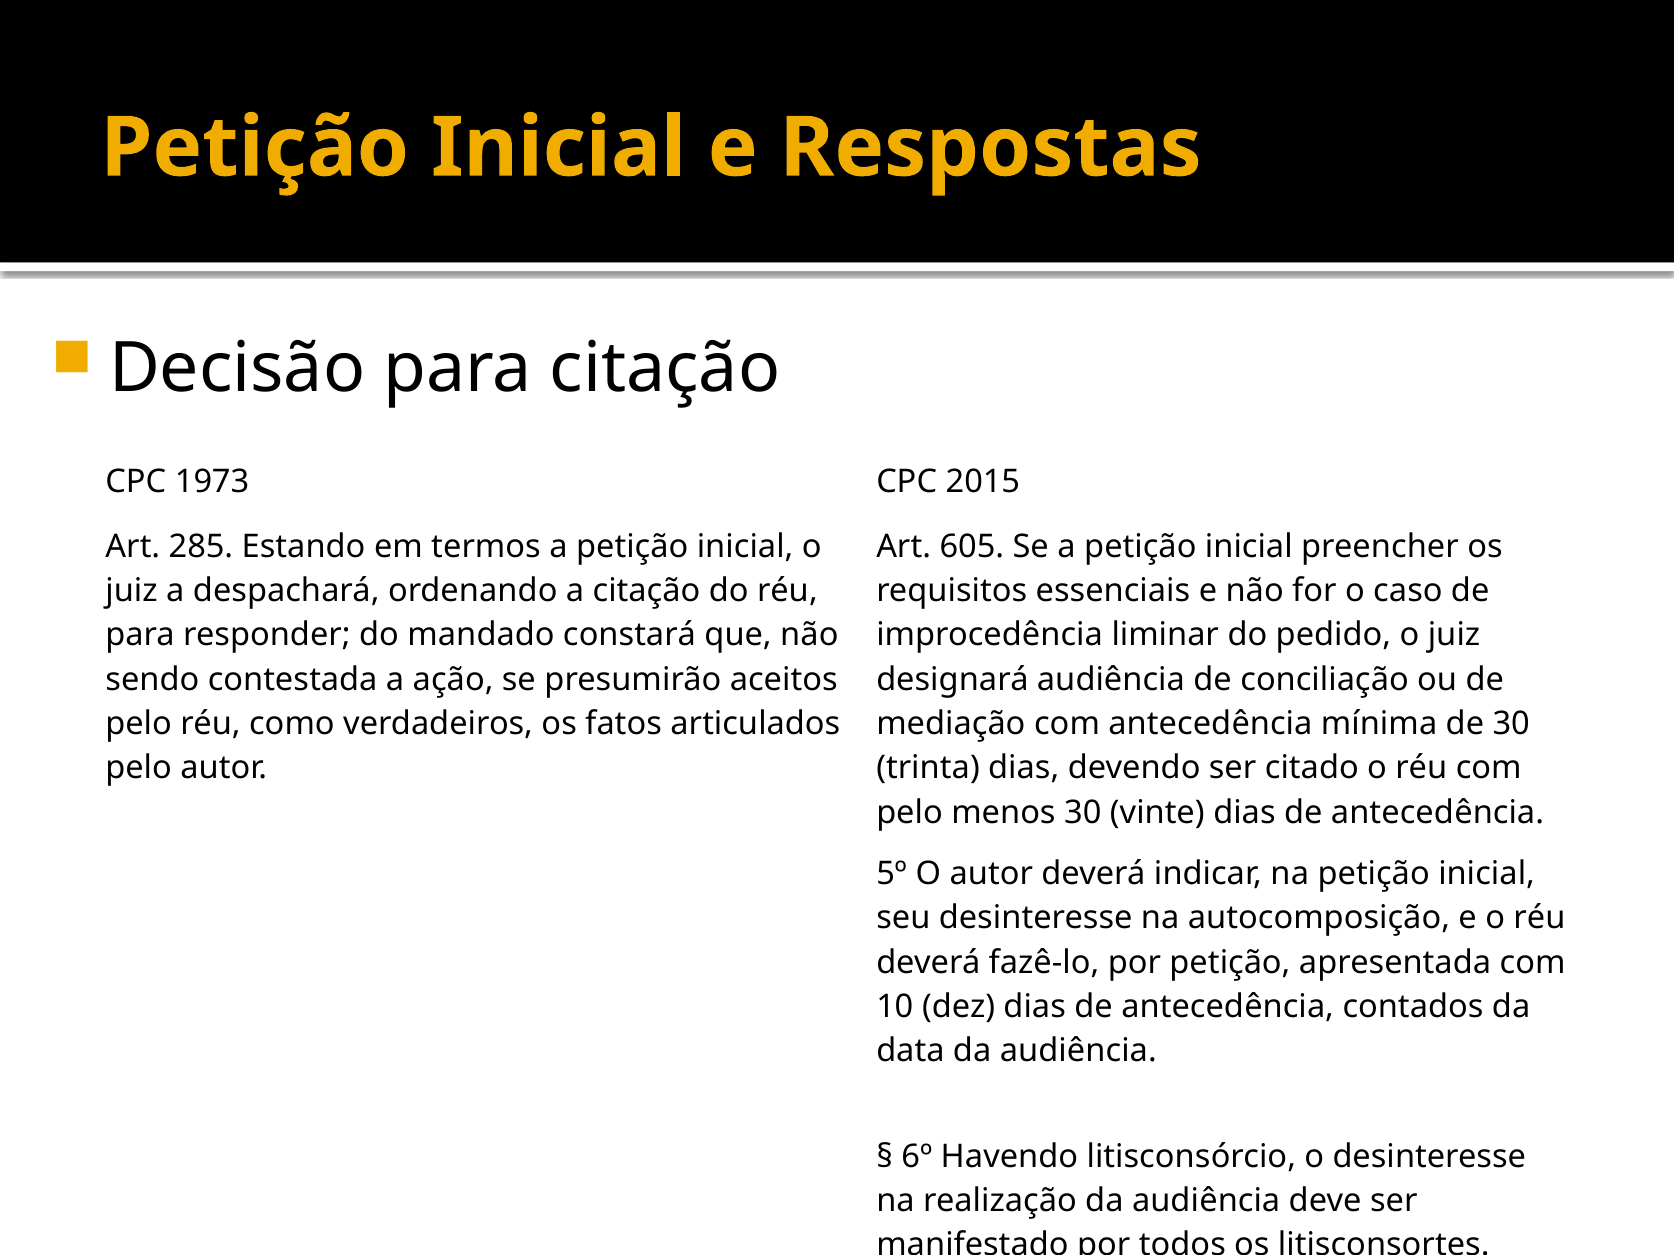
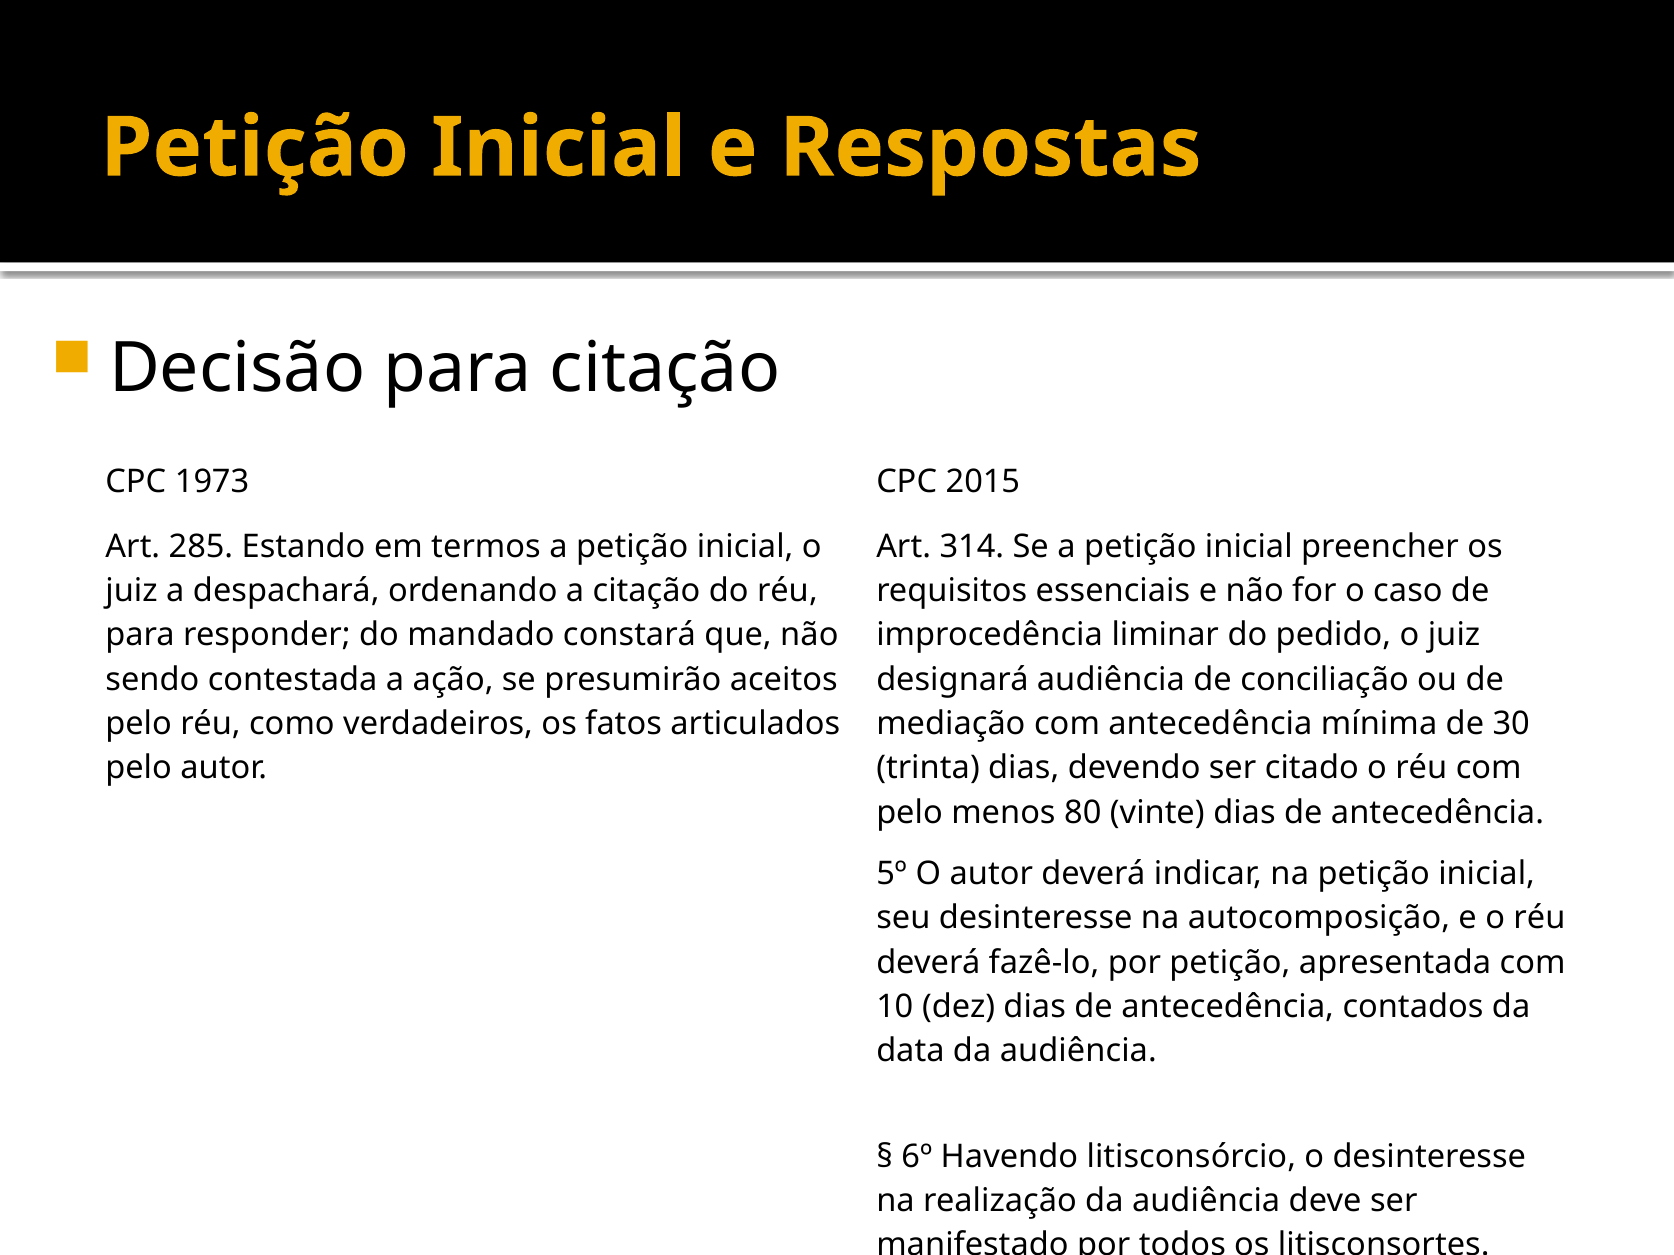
605: 605 -> 314
menos 30: 30 -> 80
